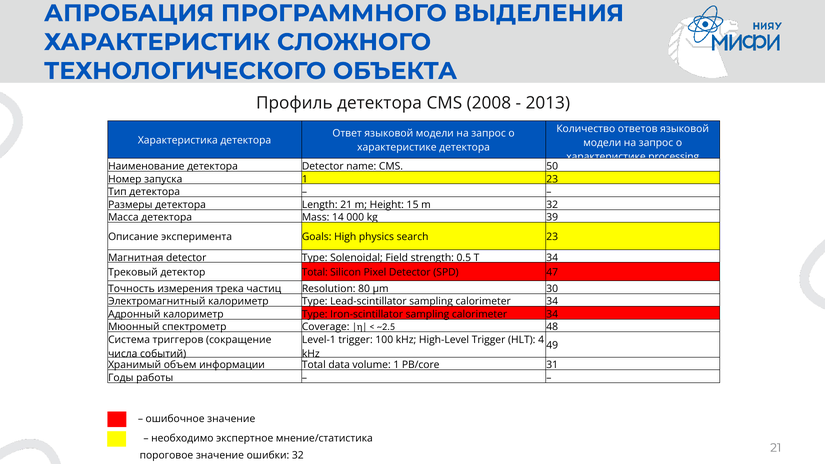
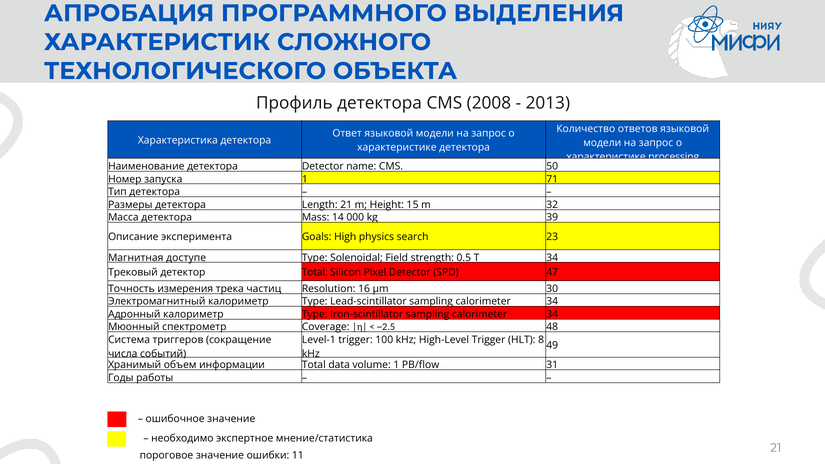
1 23: 23 -> 71
Магнитная detector: detector -> доступе
80: 80 -> 16
4: 4 -> 8
PB/core: PB/core -> PB/flow
ошибки 32: 32 -> 11
